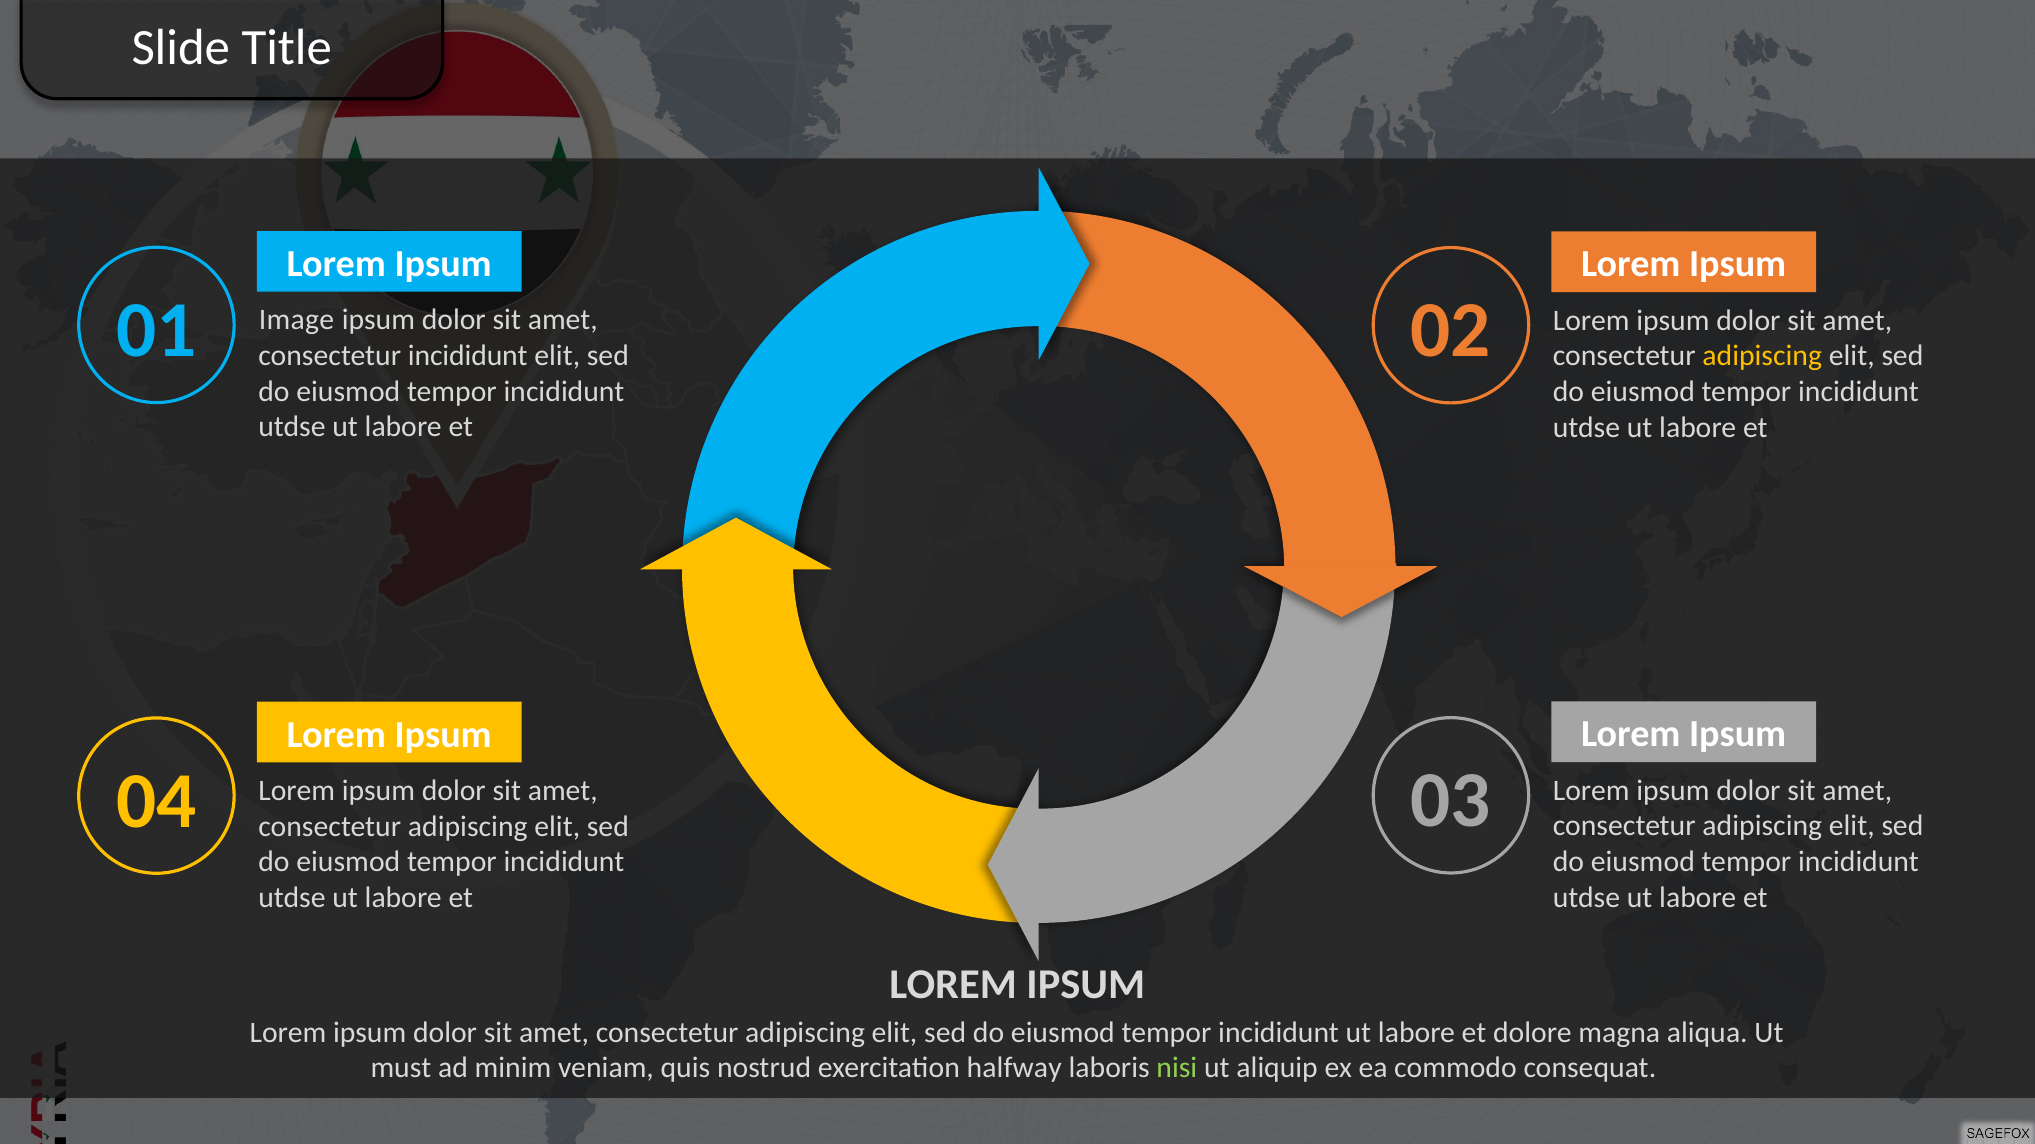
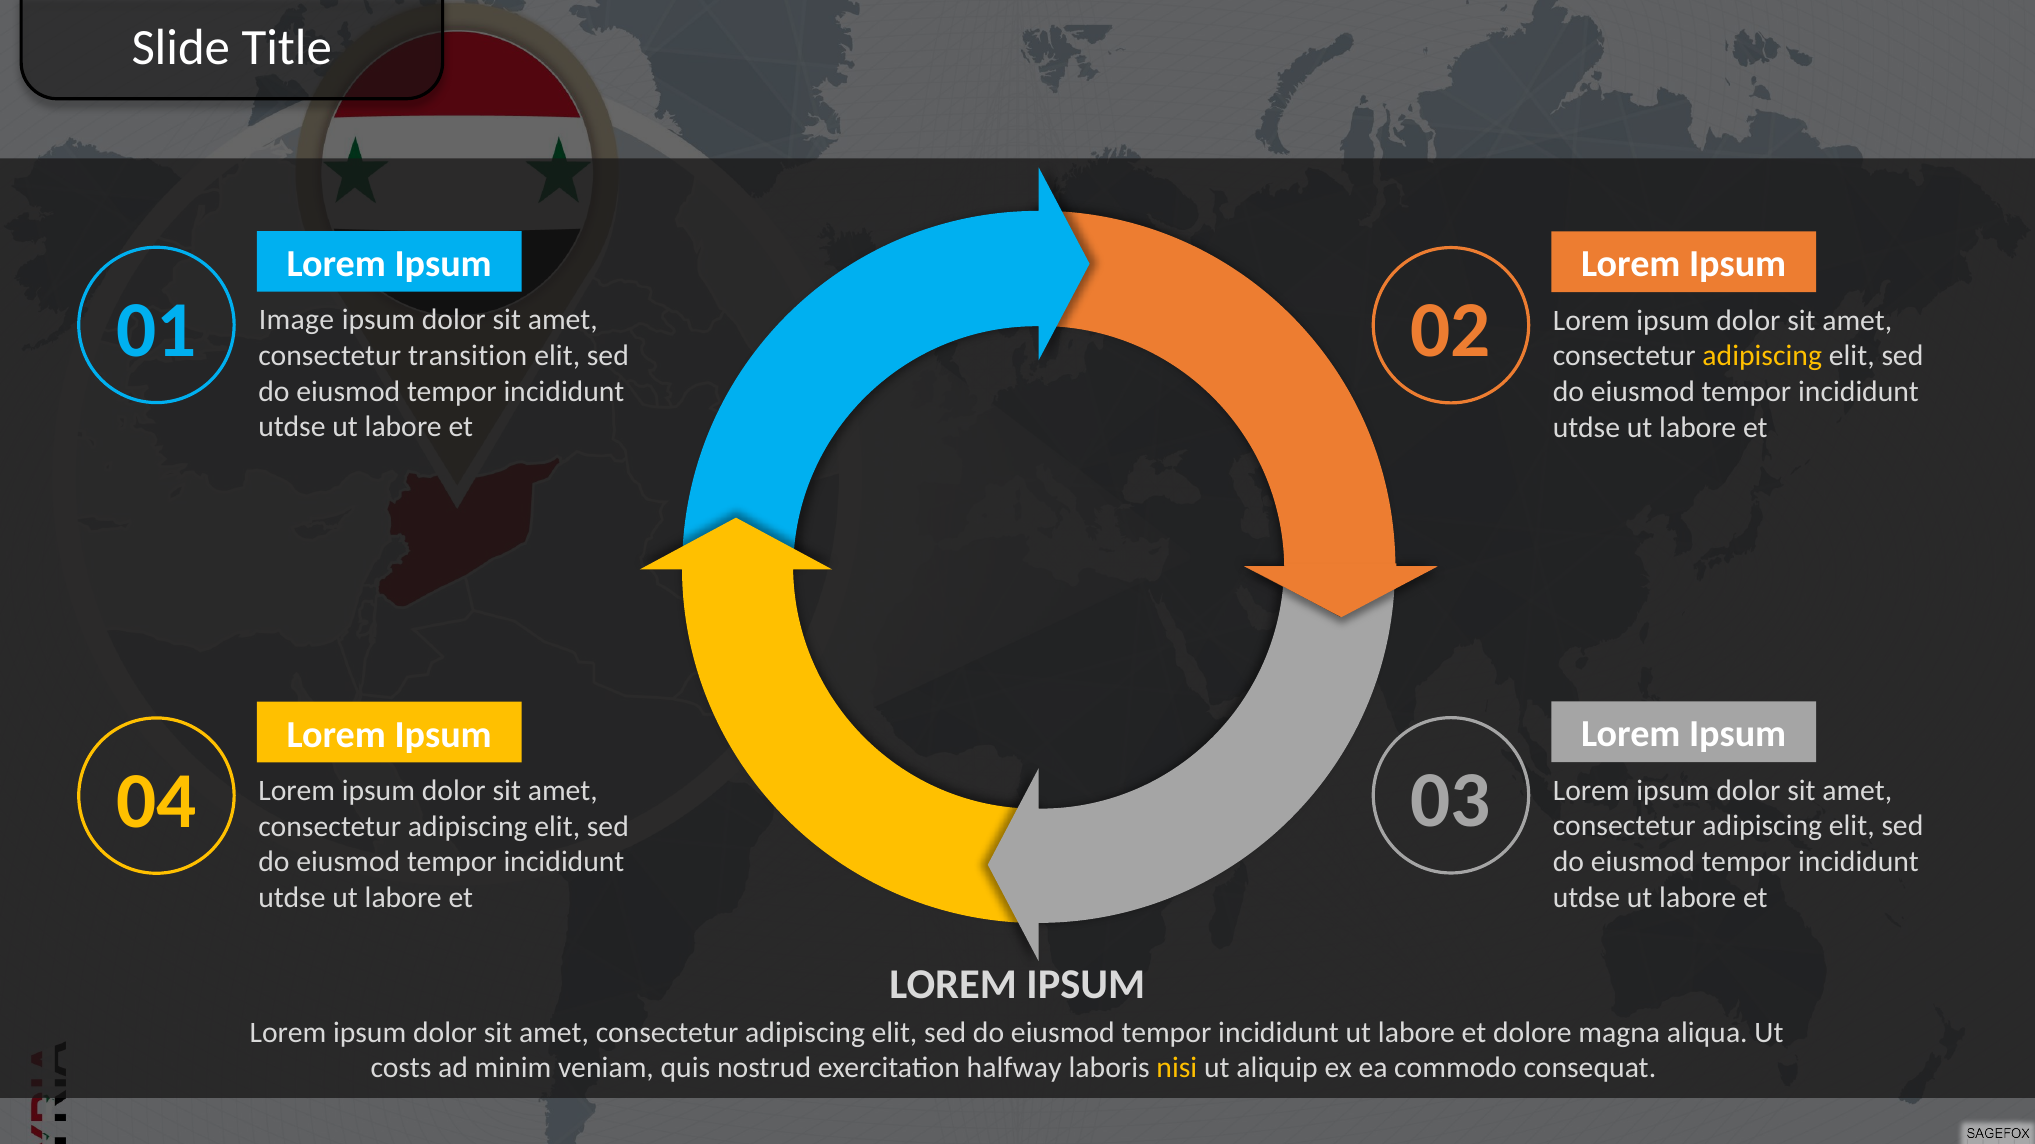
consectetur incididunt: incididunt -> transition
must: must -> costs
nisi colour: light green -> yellow
